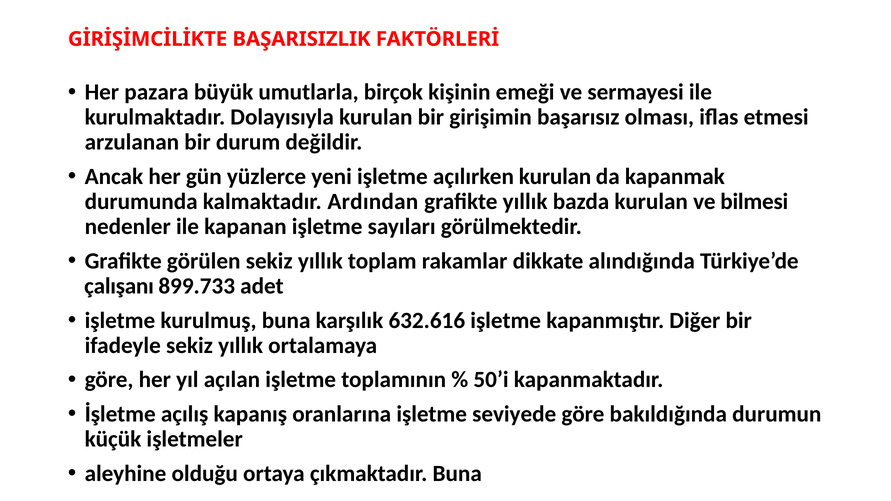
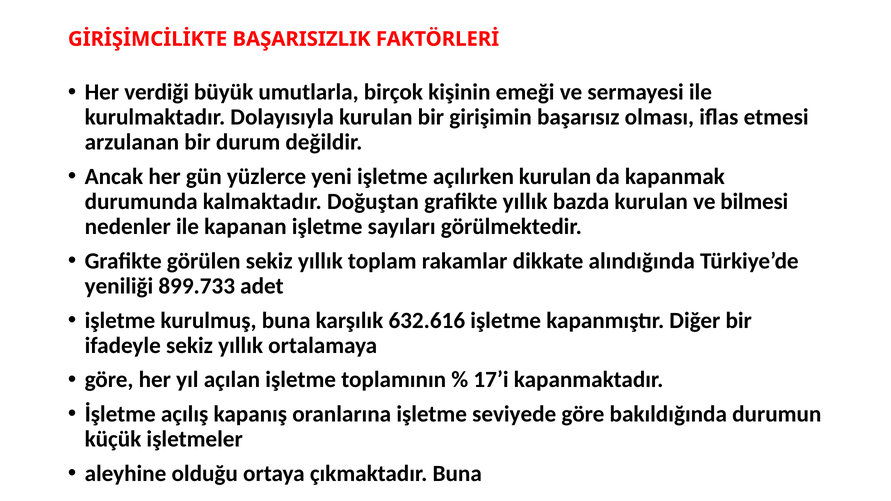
pazara: pazara -> verdiği
Ardından: Ardından -> Doğuştan
çalışanı: çalışanı -> yeniliği
50’i: 50’i -> 17’i
